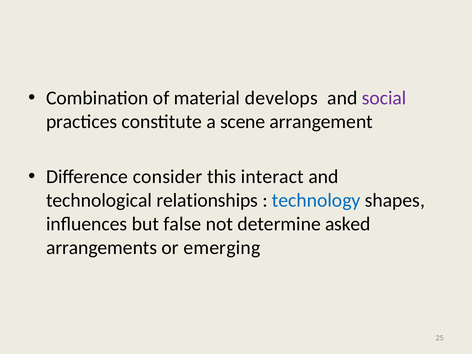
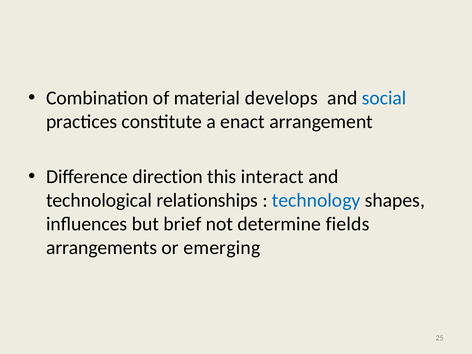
social colour: purple -> blue
scene: scene -> enact
consider: consider -> direction
false: false -> brief
asked: asked -> fields
